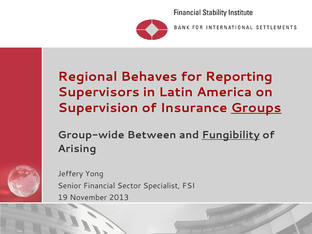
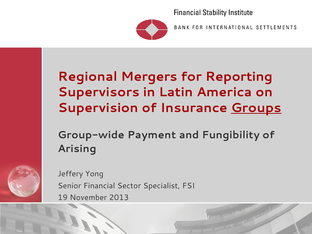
Behaves: Behaves -> Mergers
Between: Between -> Payment
Fungibility underline: present -> none
